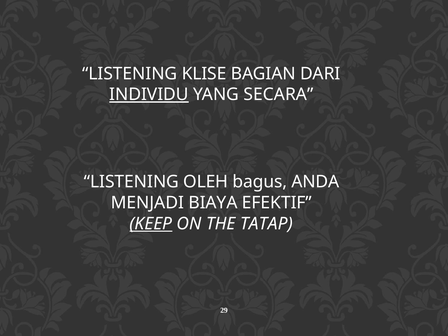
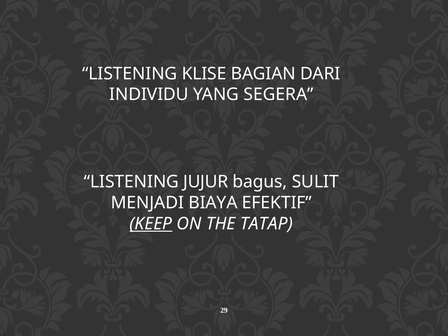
INDIVIDU underline: present -> none
SECARA: SECARA -> SEGERA
OLEH: OLEH -> JUJUR
ANDA: ANDA -> SULIT
